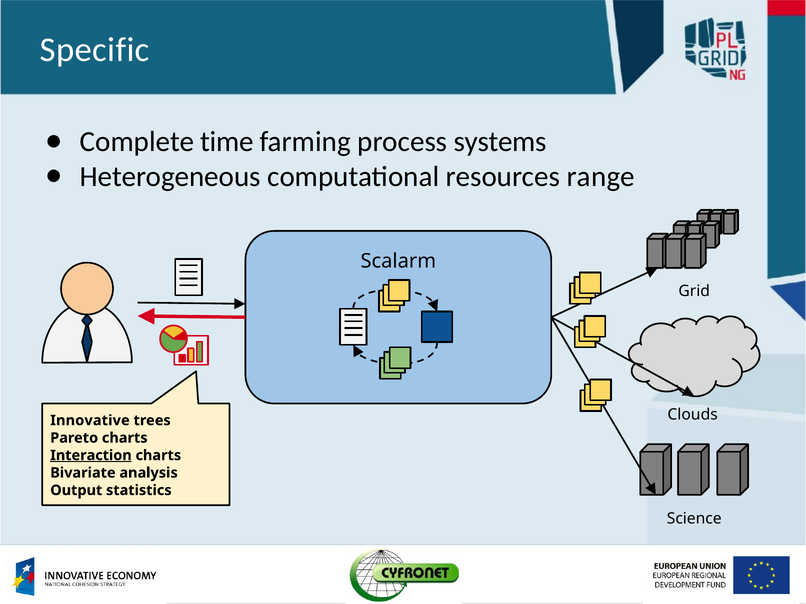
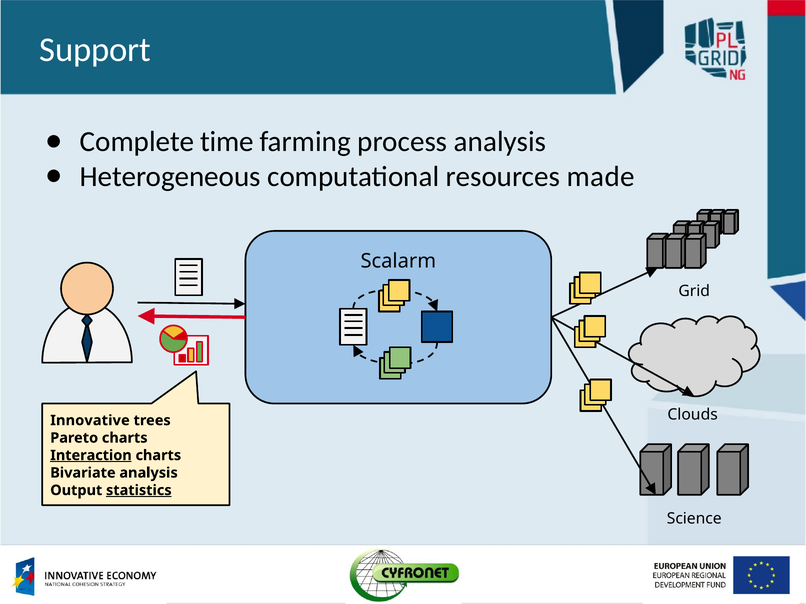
Specific: Specific -> Support
process systems: systems -> analysis
range: range -> made
statistics underline: none -> present
